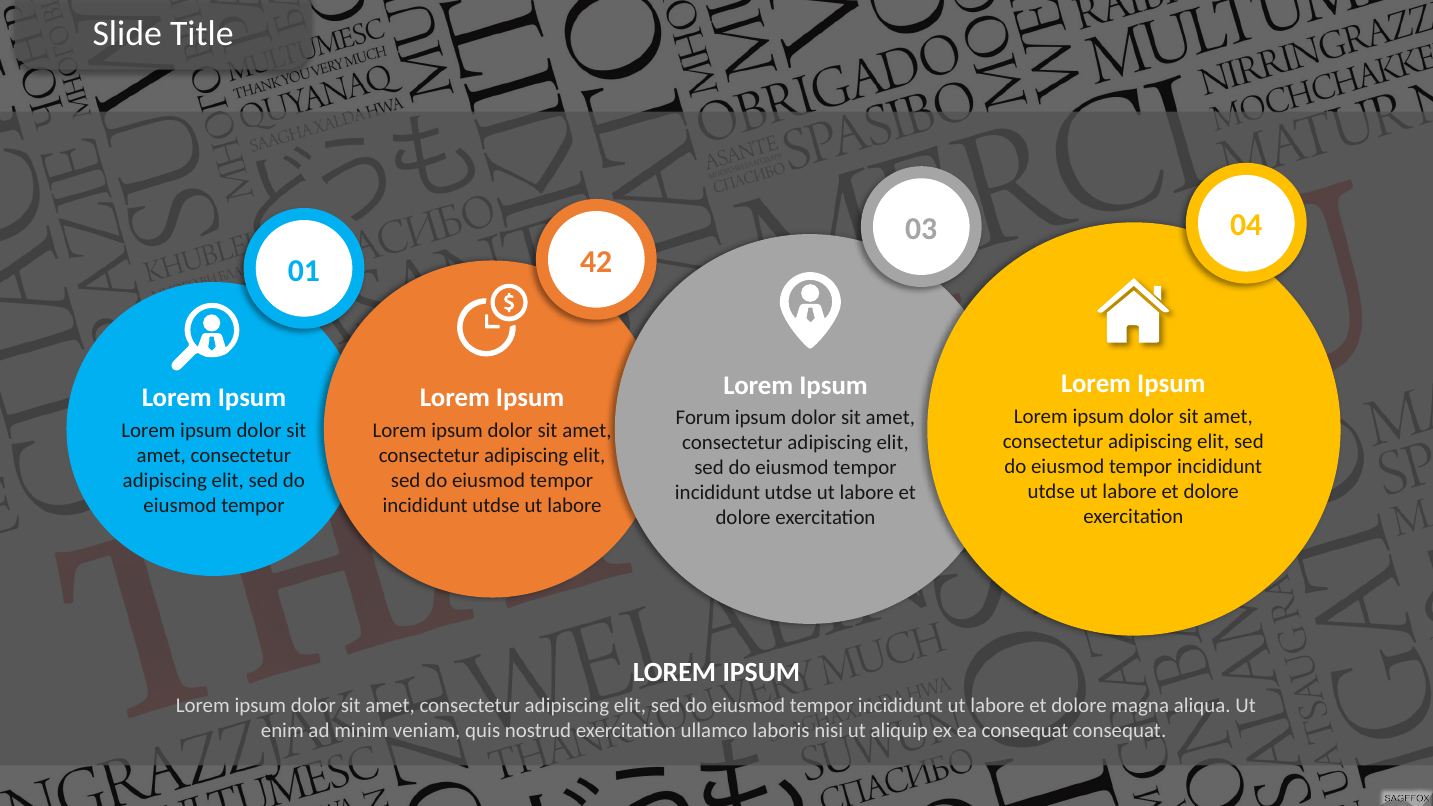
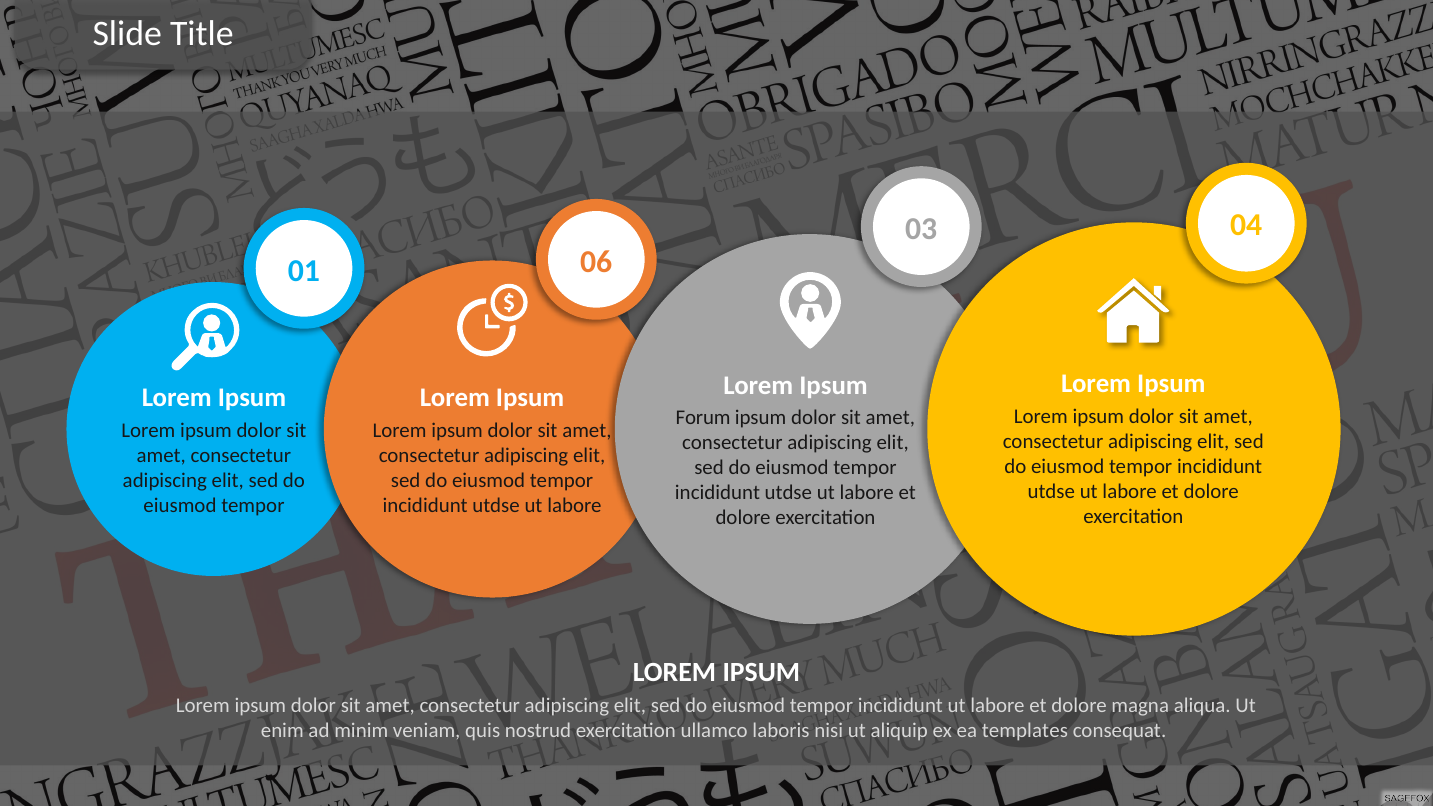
42: 42 -> 06
ea consequat: consequat -> templates
